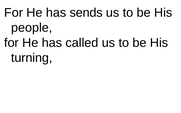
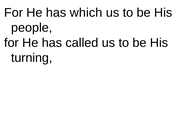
sends: sends -> which
